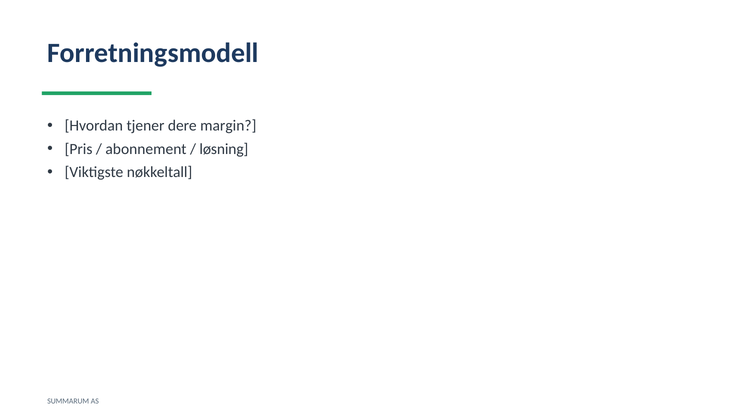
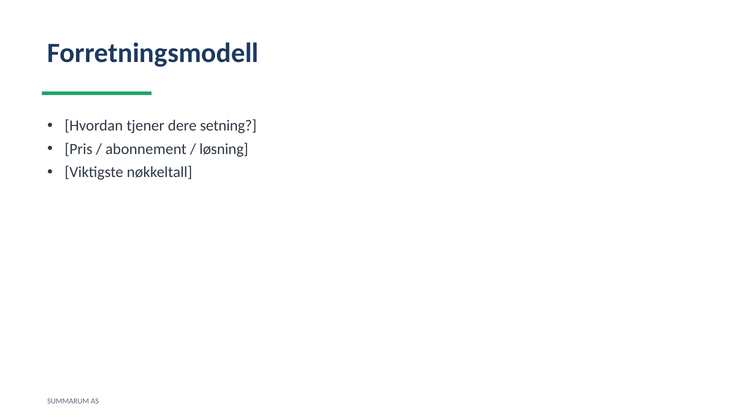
margin: margin -> setning
